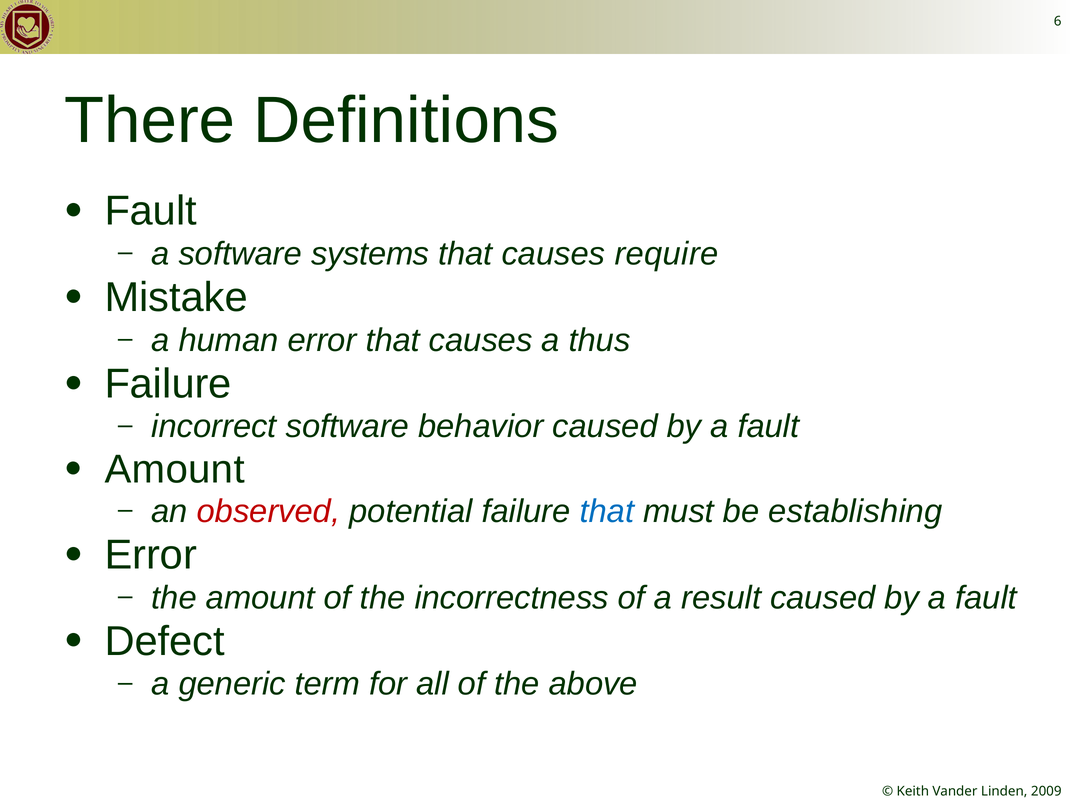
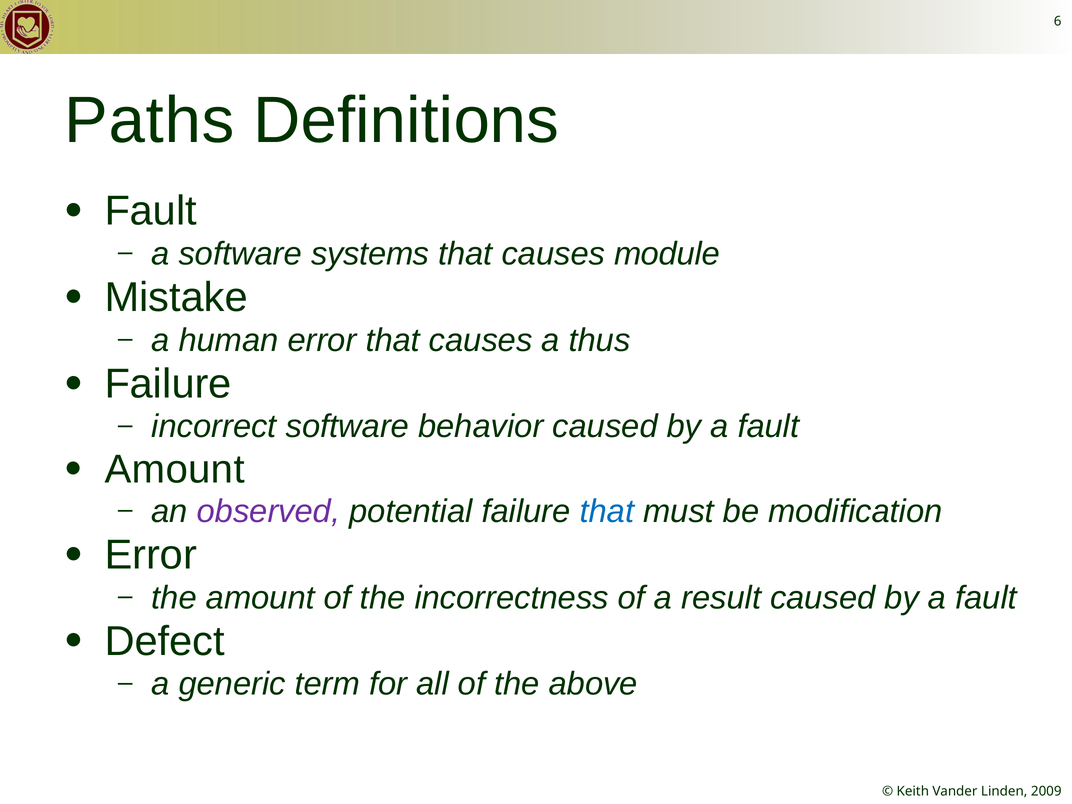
There: There -> Paths
require: require -> module
observed colour: red -> purple
establishing: establishing -> modification
